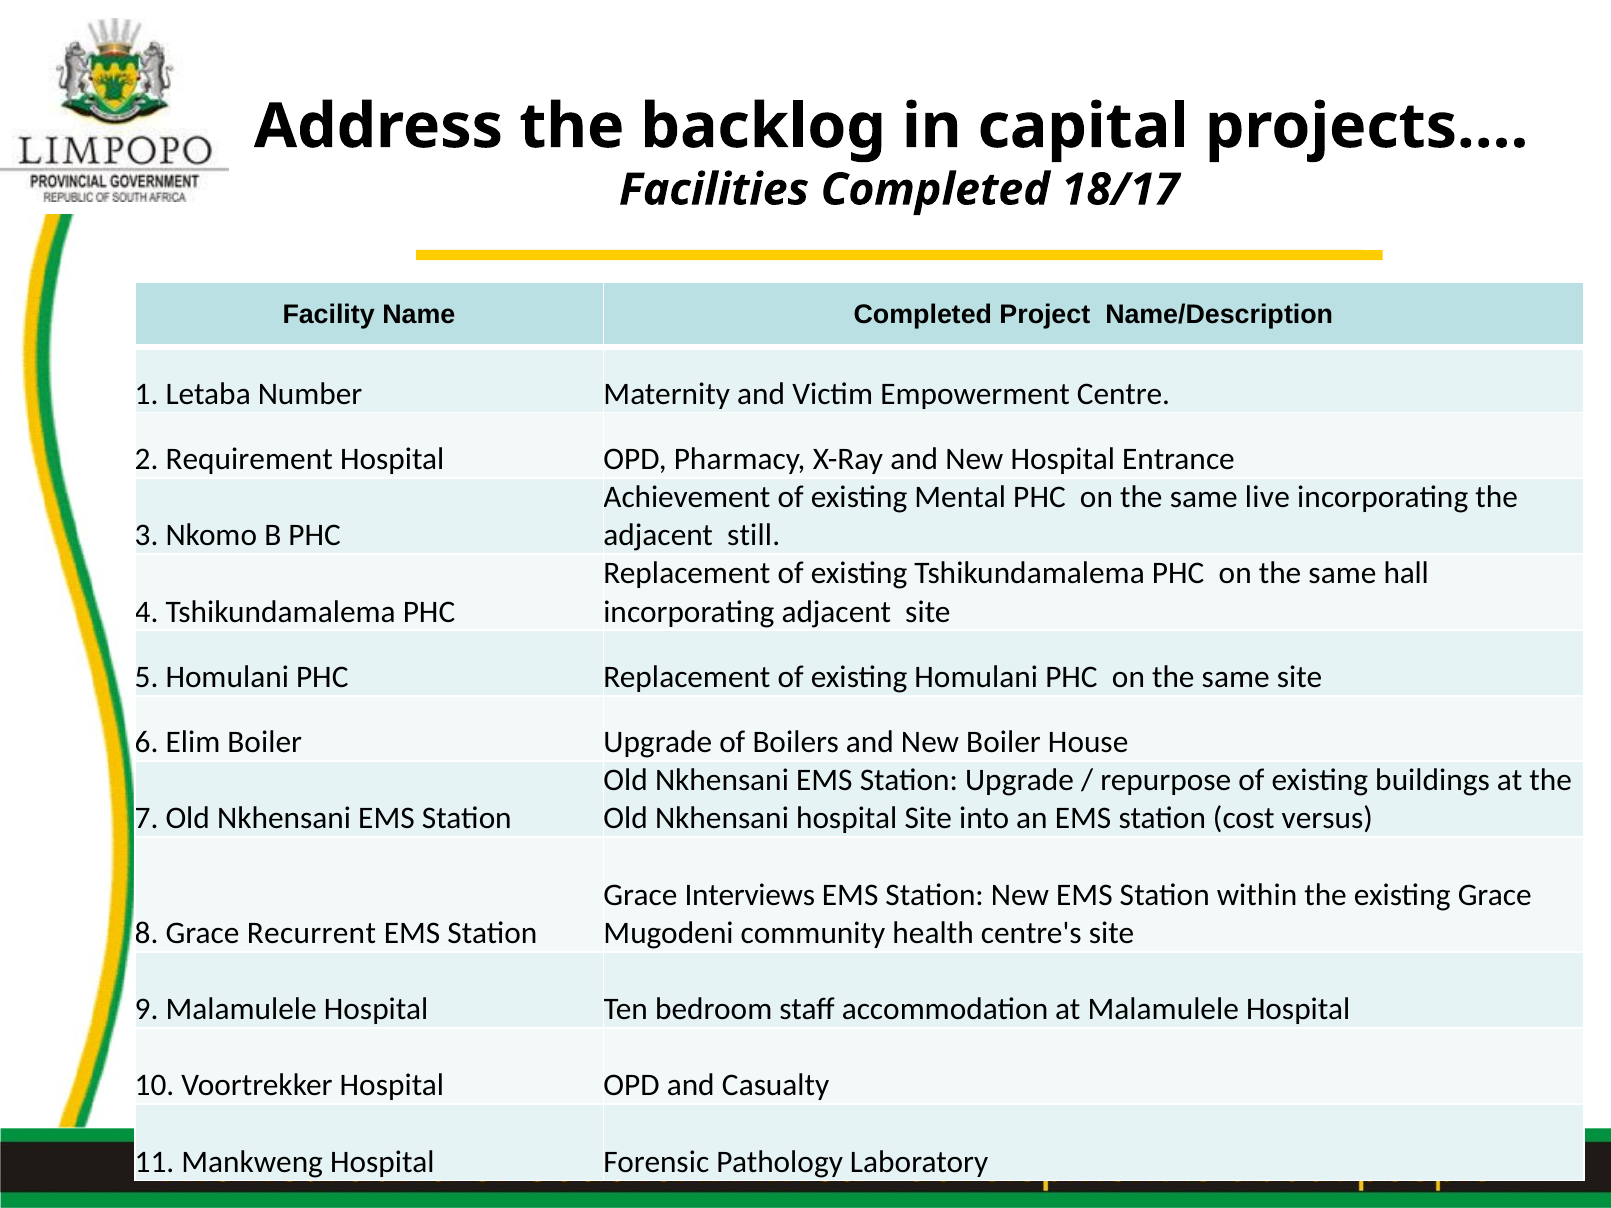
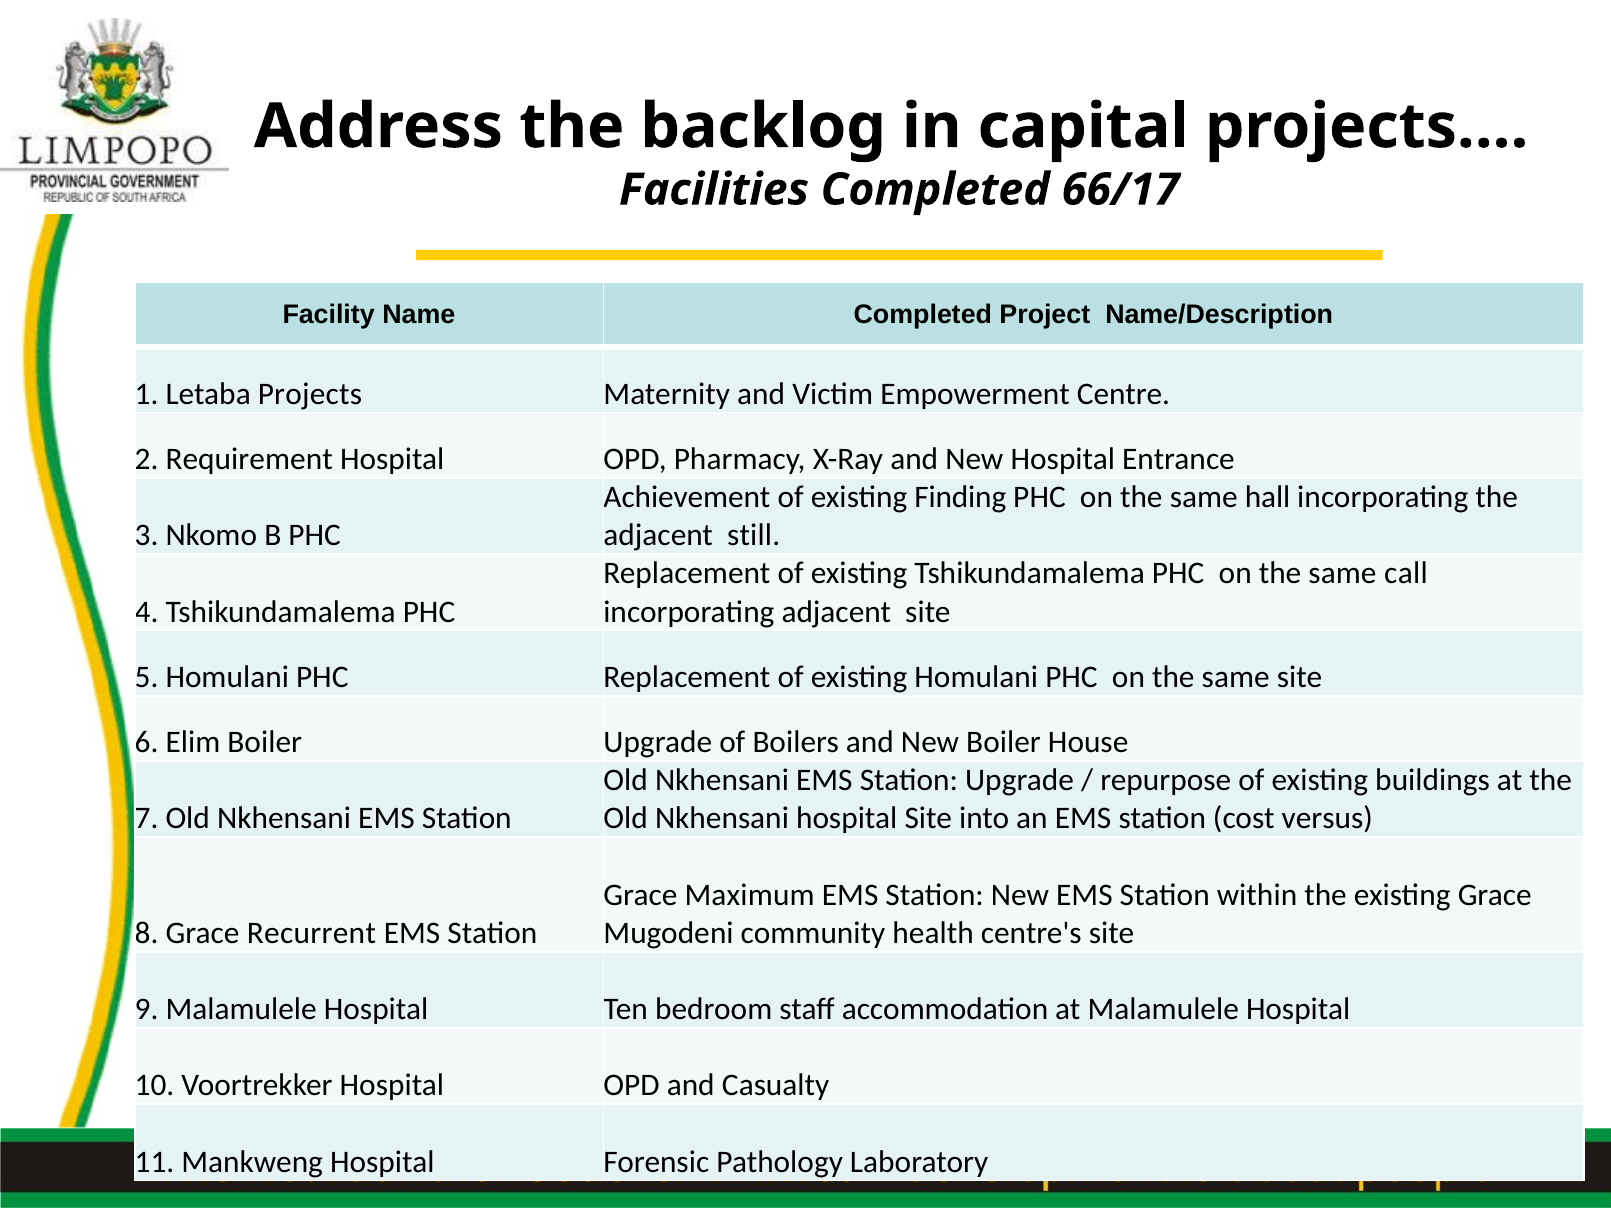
18/17: 18/17 -> 66/17
Number: Number -> Projects
Mental: Mental -> Finding
live: live -> hall
hall: hall -> call
Interviews: Interviews -> Maximum
